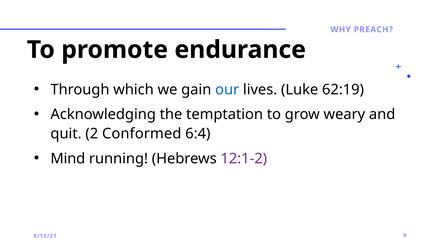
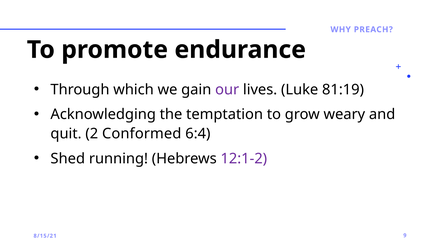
our colour: blue -> purple
62:19: 62:19 -> 81:19
Mind: Mind -> Shed
